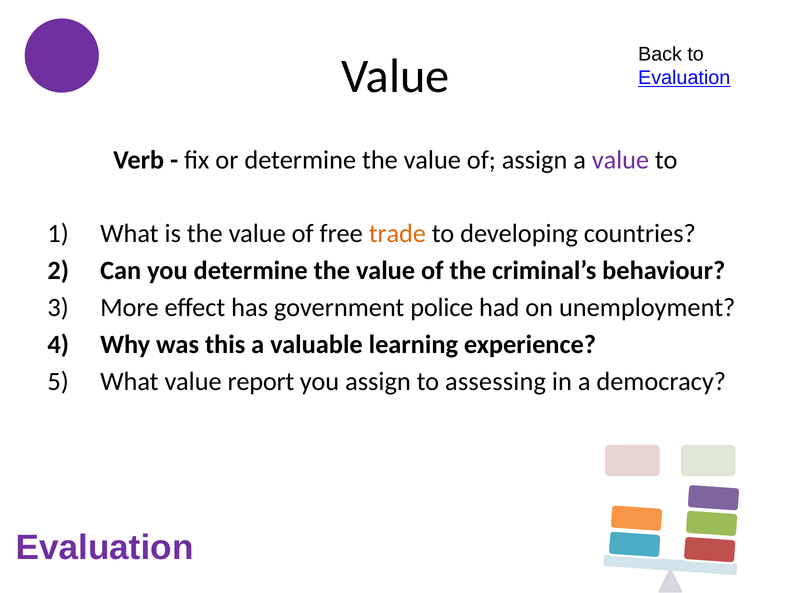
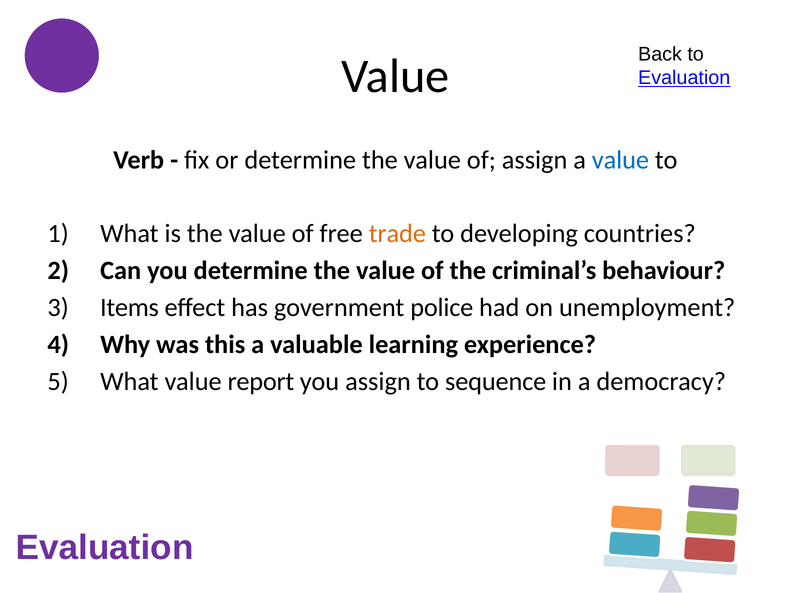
value at (620, 160) colour: purple -> blue
More: More -> Items
assessing: assessing -> sequence
